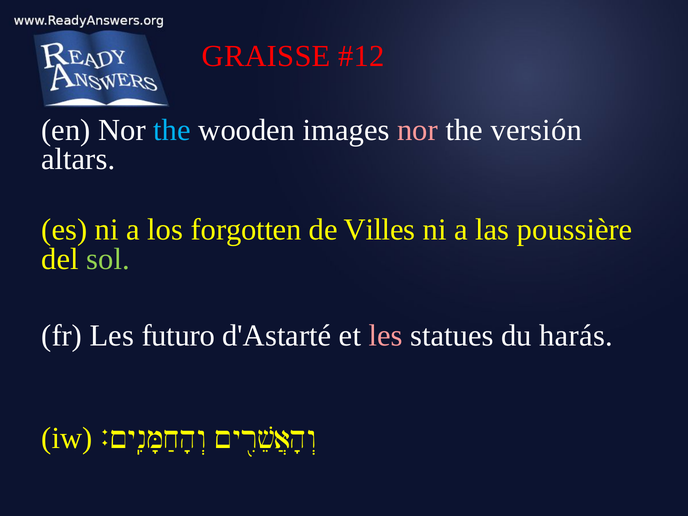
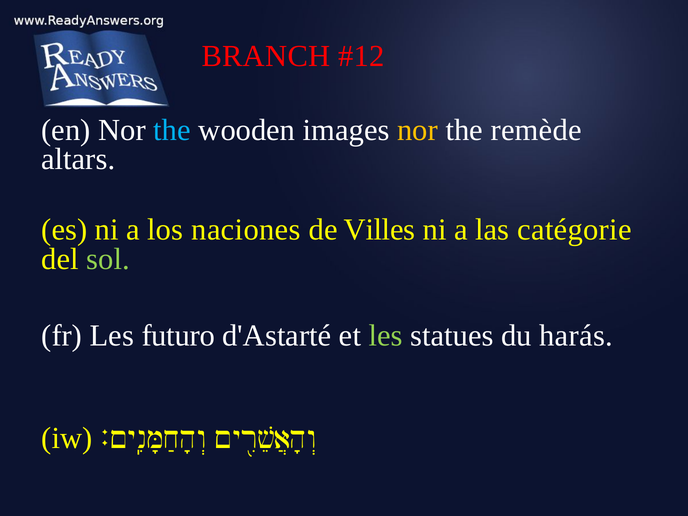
GRAISSE: GRAISSE -> BRANCH
nor at (418, 130) colour: pink -> yellow
versión: versión -> remède
forgotten: forgotten -> naciones
poussière: poussière -> catégorie
les at (386, 336) colour: pink -> light green
